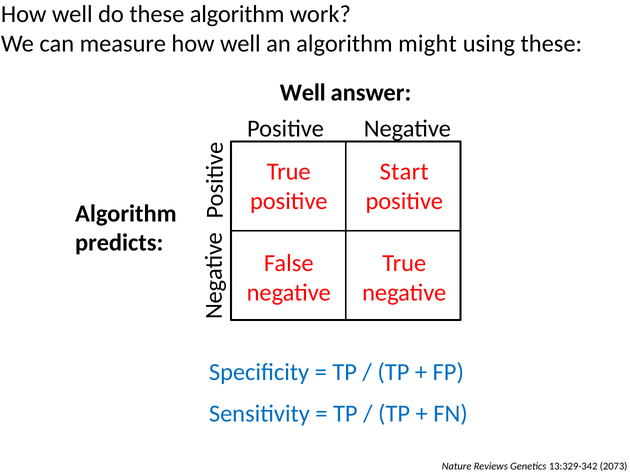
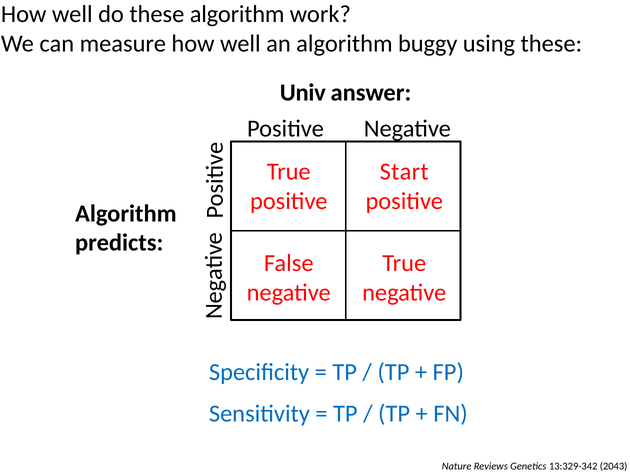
might: might -> buggy
Well at (303, 93): Well -> Univ
2073: 2073 -> 2043
